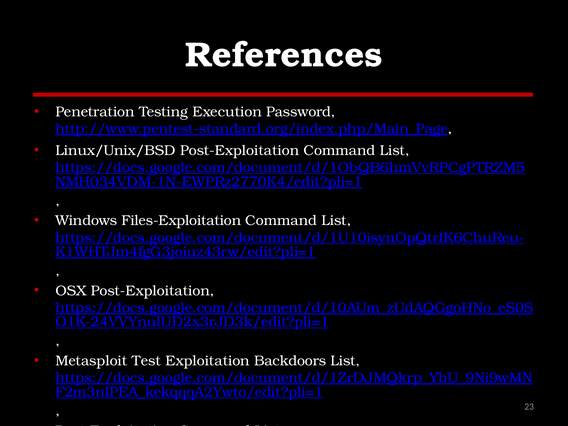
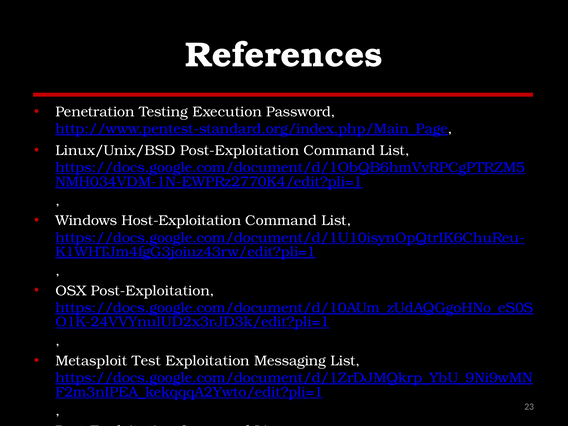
Files-Exploitation: Files-Exploitation -> Host-Exploitation
Backdoors: Backdoors -> Messaging
